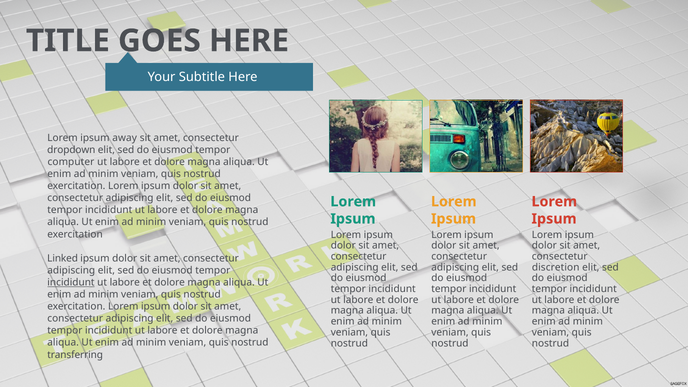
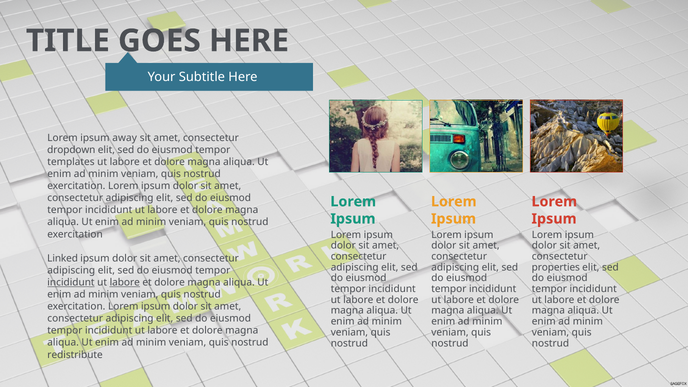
computer: computer -> templates
discretion: discretion -> properties
labore at (125, 282) underline: none -> present
transferring: transferring -> redistribute
